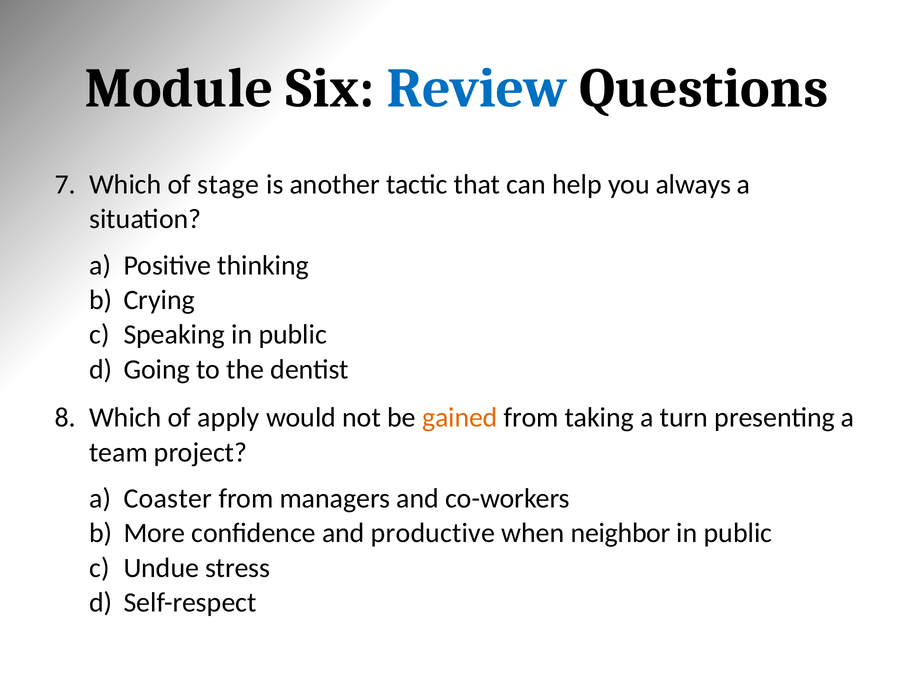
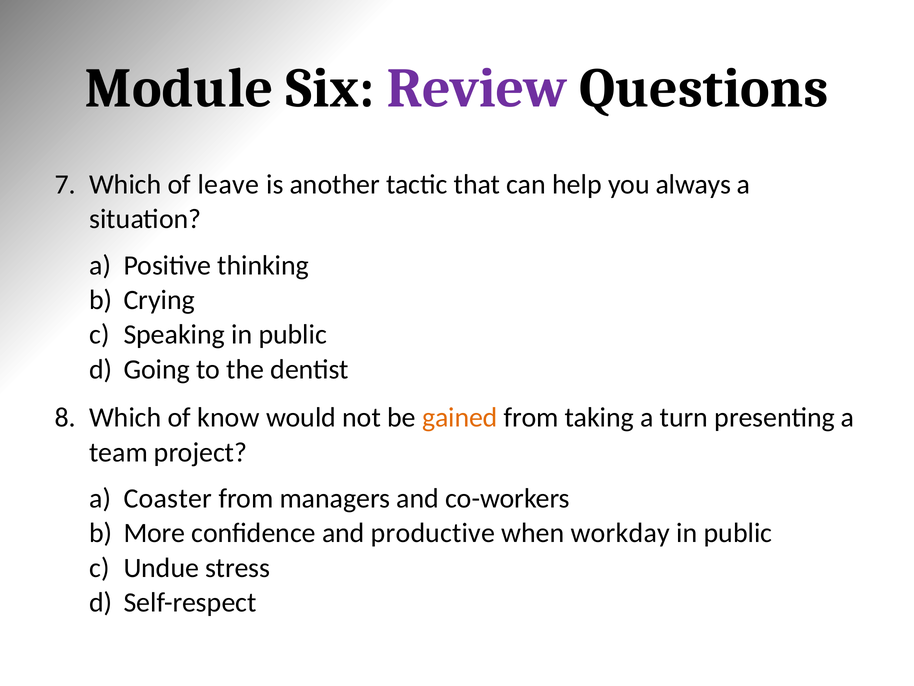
Review colour: blue -> purple
stage: stage -> leave
apply: apply -> know
neighbor: neighbor -> workday
